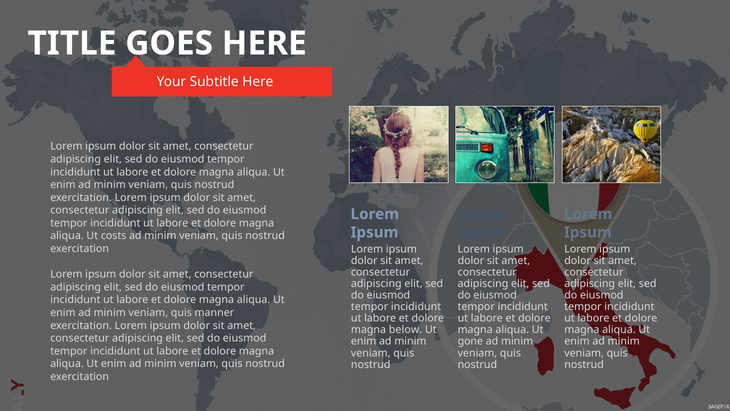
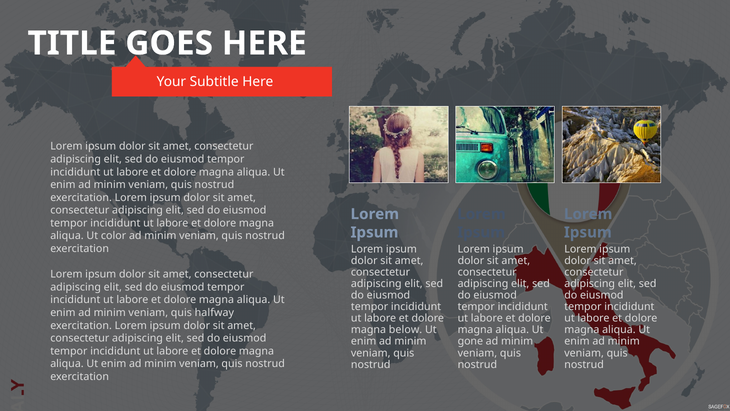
costs: costs -> color
manner: manner -> halfway
